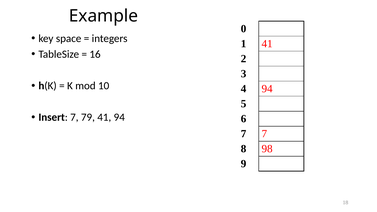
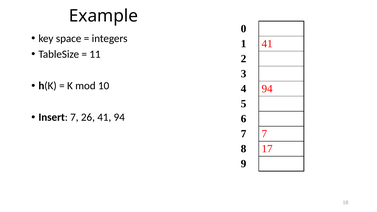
16: 16 -> 11
79: 79 -> 26
98: 98 -> 17
